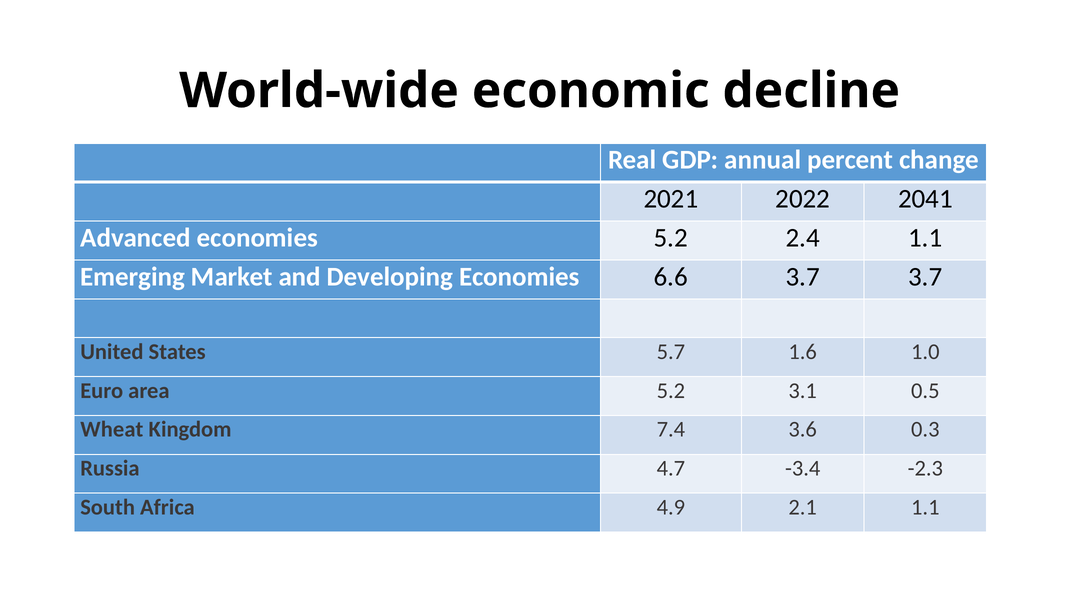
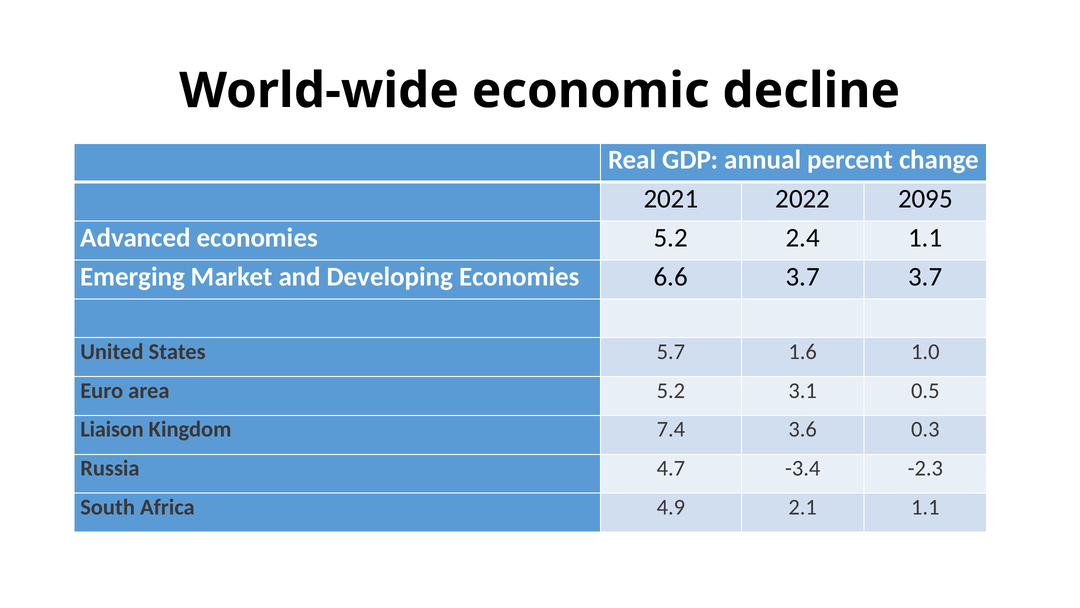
2041: 2041 -> 2095
Wheat: Wheat -> Liaison
